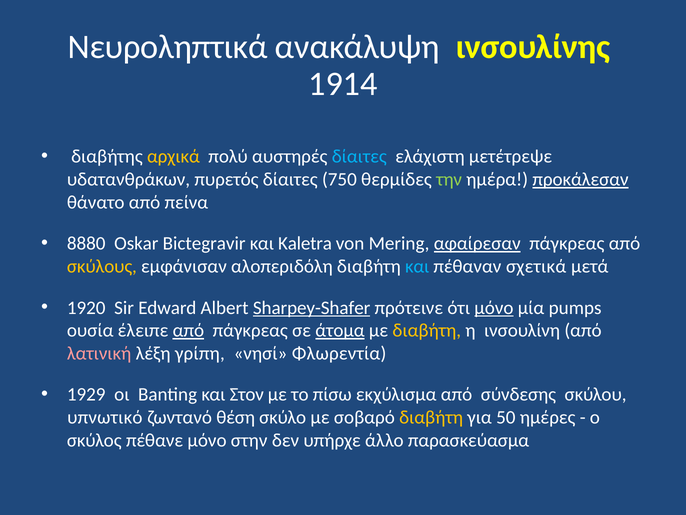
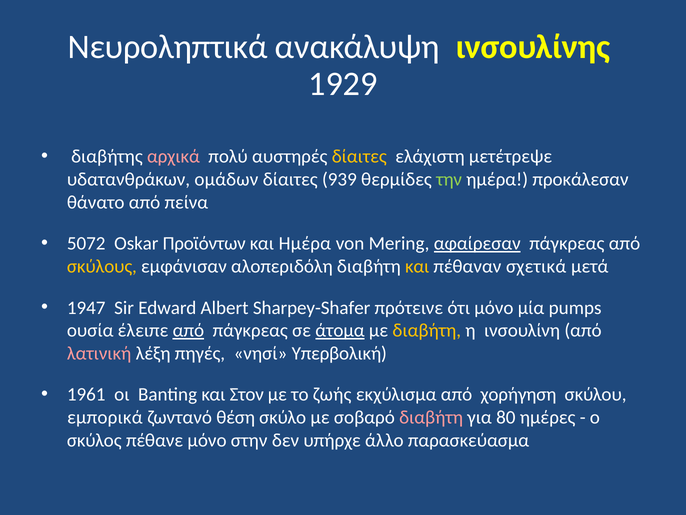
1914: 1914 -> 1929
αρχικά colour: yellow -> pink
δίαιτες at (359, 156) colour: light blue -> yellow
πυρετός: πυρετός -> ομάδων
750: 750 -> 939
προκάλεσαν underline: present -> none
8880: 8880 -> 5072
Bictegravir: Bictegravir -> Προϊόντων
και Kaletra: Kaletra -> Ημέρα
και at (417, 266) colour: light blue -> yellow
1920: 1920 -> 1947
Sharpey-Shafer underline: present -> none
μόνο at (494, 307) underline: present -> none
γρίπη: γρίπη -> πηγές
Φλωρεντία: Φλωρεντία -> Υπερβολική
1929: 1929 -> 1961
πίσω: πίσω -> ζωής
σύνδεσης: σύνδεσης -> χορήγηση
υπνωτικό: υπνωτικό -> εμπορικά
διαβήτη at (431, 417) colour: yellow -> pink
50: 50 -> 80
